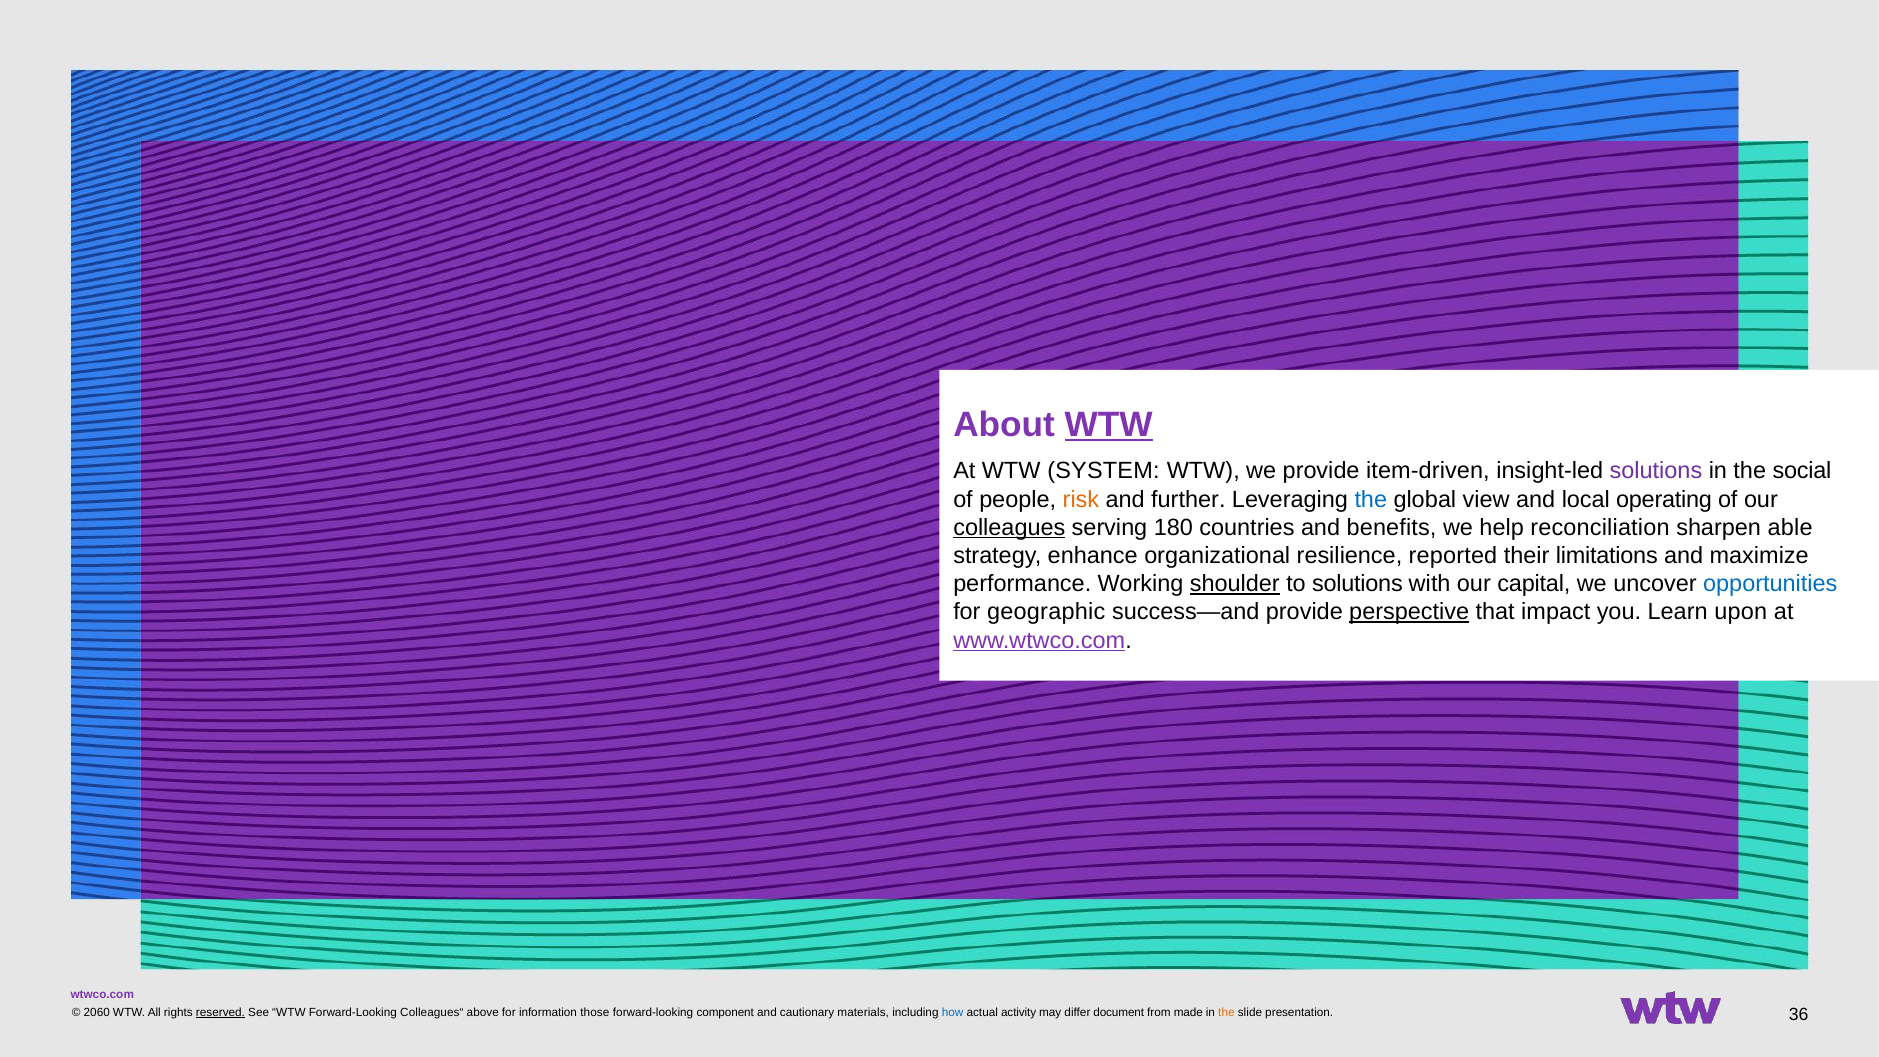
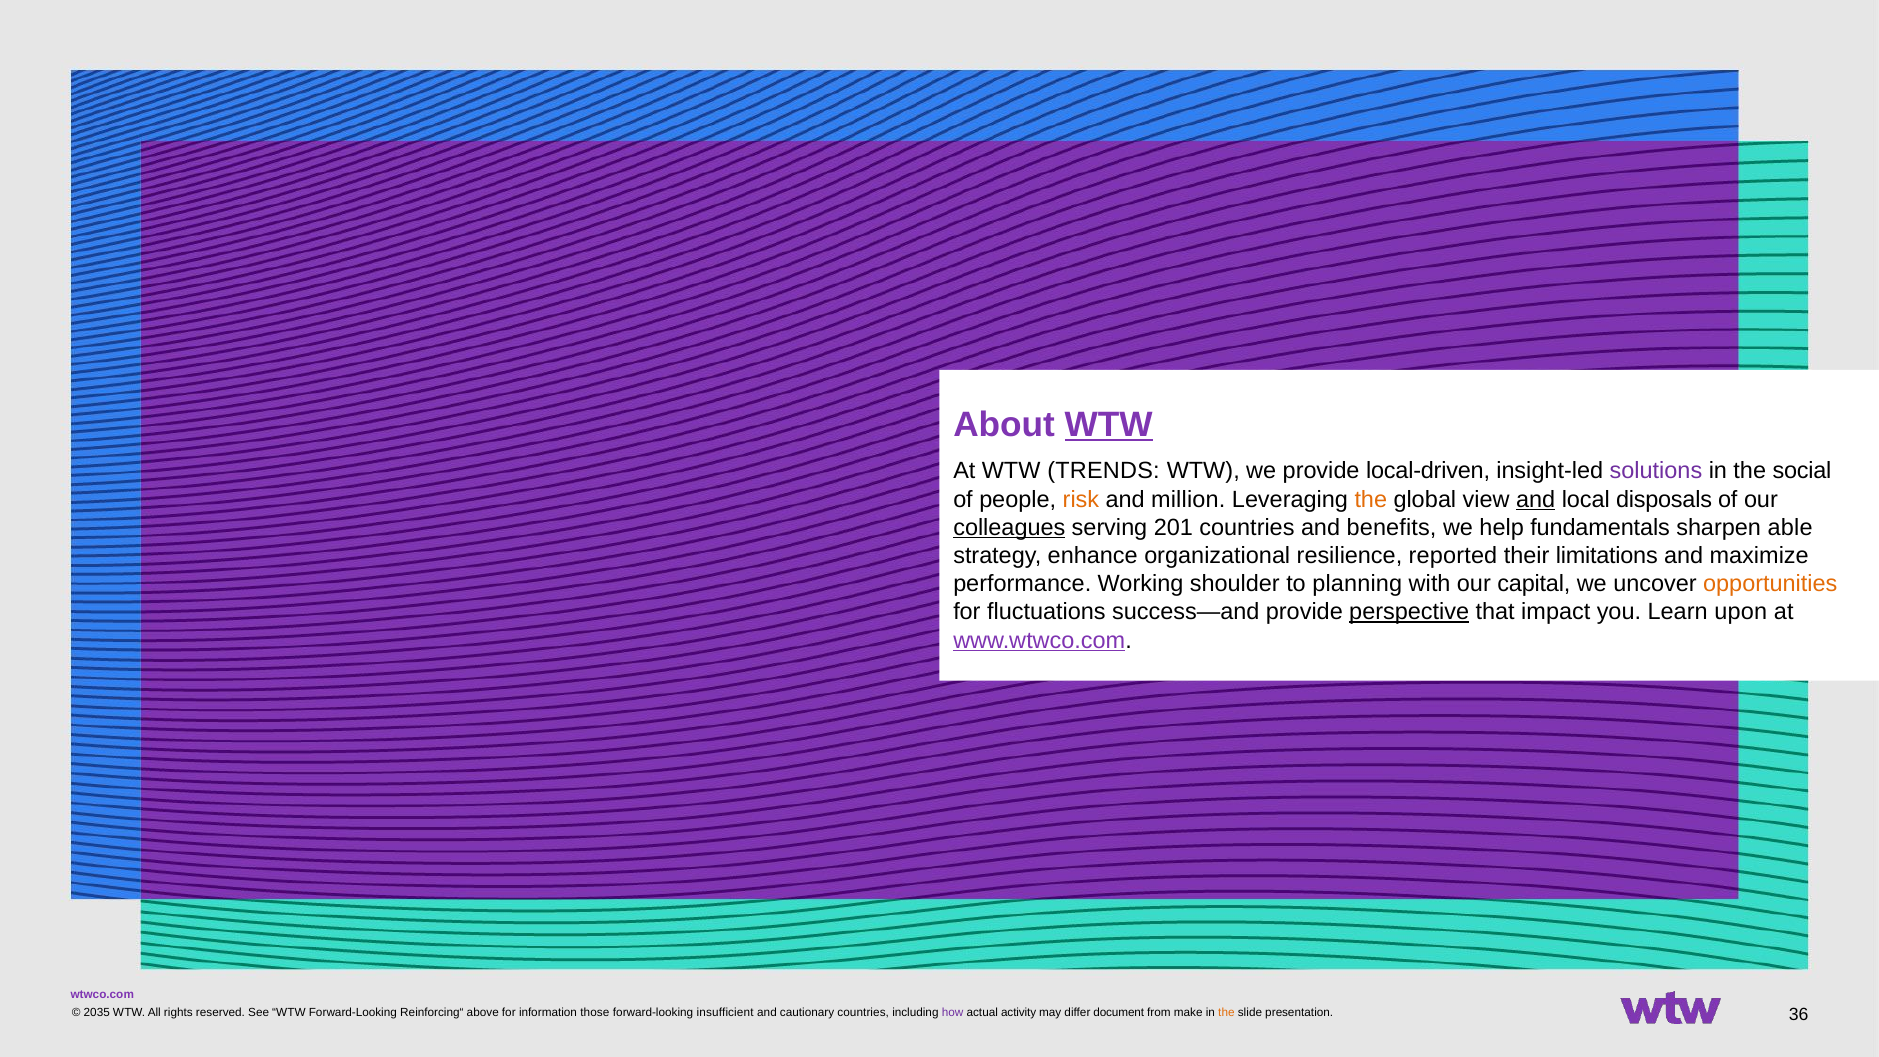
SYSTEM: SYSTEM -> TRENDS
item-driven: item-driven -> local-driven
further: further -> million
the at (1371, 499) colour: blue -> orange
and at (1536, 499) underline: none -> present
operating: operating -> disposals
180: 180 -> 201
reconciliation: reconciliation -> fundamentals
shoulder underline: present -> none
to solutions: solutions -> planning
opportunities colour: blue -> orange
geographic: geographic -> fluctuations
2060: 2060 -> 2035
reserved underline: present -> none
Colleagues“: Colleagues“ -> Reinforcing“
component: component -> insufficient
cautionary materials: materials -> countries
how colour: blue -> purple
made: made -> make
